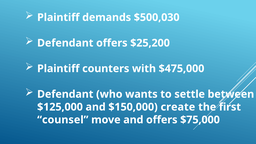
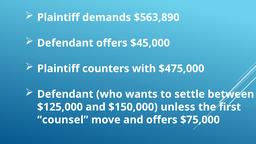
$500,030: $500,030 -> $563,890
$25,200: $25,200 -> $45,000
create: create -> unless
